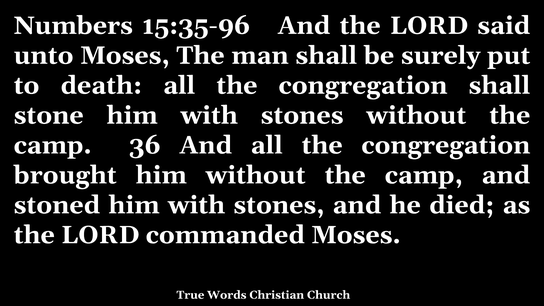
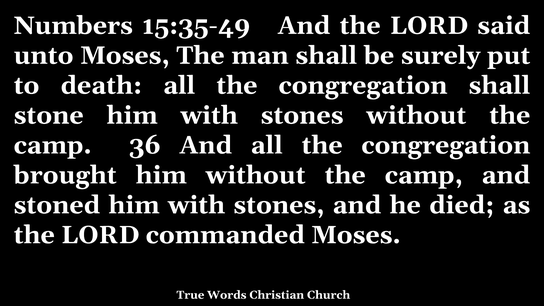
15:35-96: 15:35-96 -> 15:35-49
